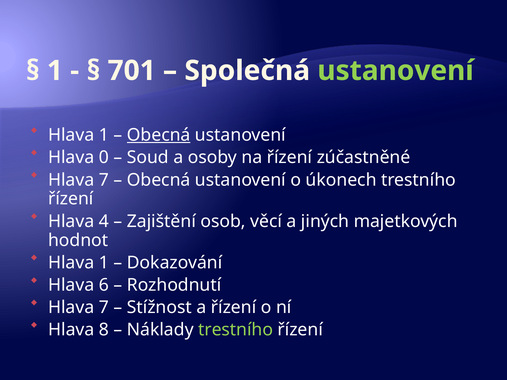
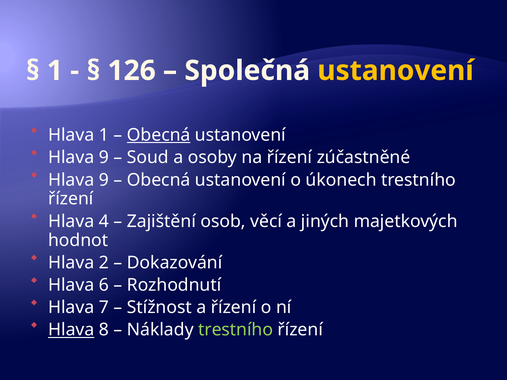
701: 701 -> 126
ustanovení at (396, 71) colour: light green -> yellow
0 at (104, 158): 0 -> 9
7 at (104, 180): 7 -> 9
1 at (104, 263): 1 -> 2
Hlava at (71, 330) underline: none -> present
